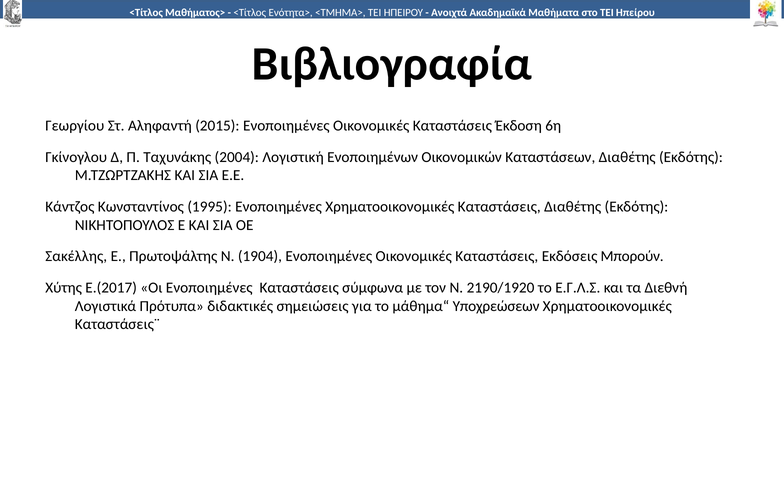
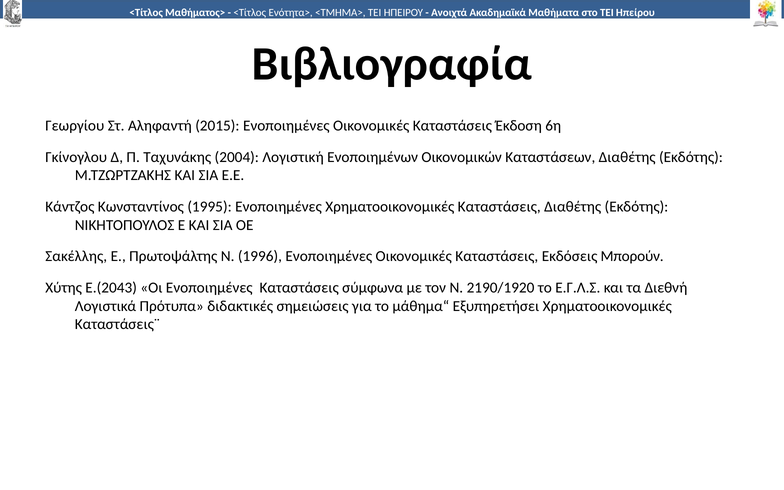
1904: 1904 -> 1996
Ε.(2017: Ε.(2017 -> Ε.(2043
Υποχρεώσεων: Υποχρεώσεων -> Εξυπηρετήσει
